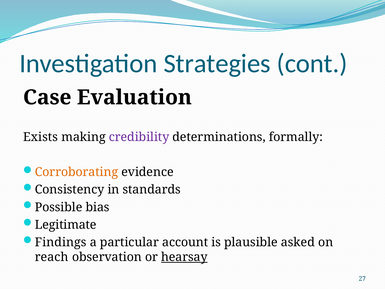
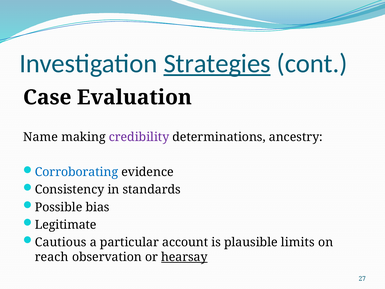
Strategies underline: none -> present
Exists: Exists -> Name
formally: formally -> ancestry
Corroborating colour: orange -> blue
Findings: Findings -> Cautious
asked: asked -> limits
